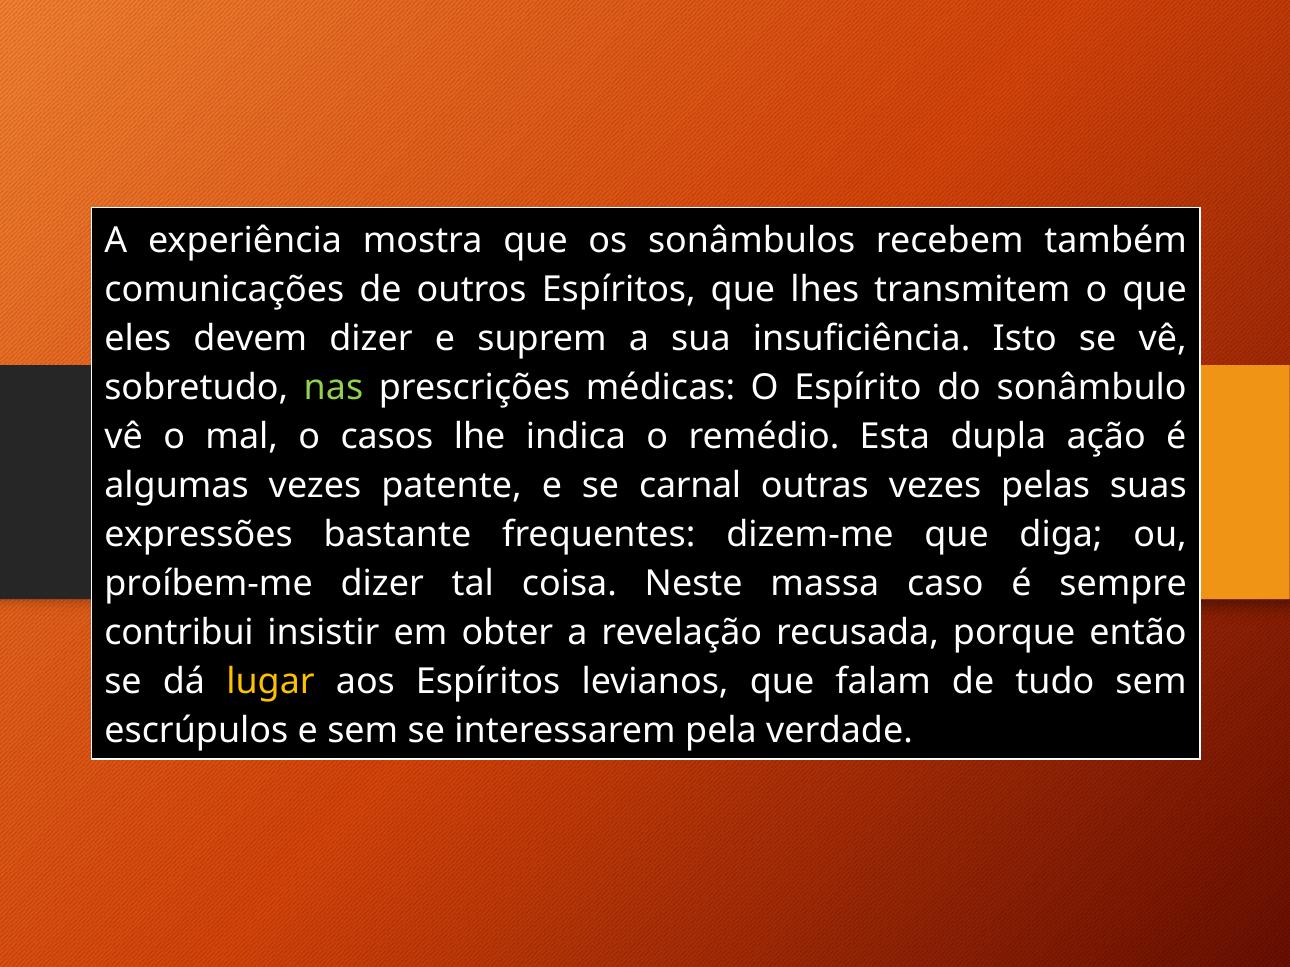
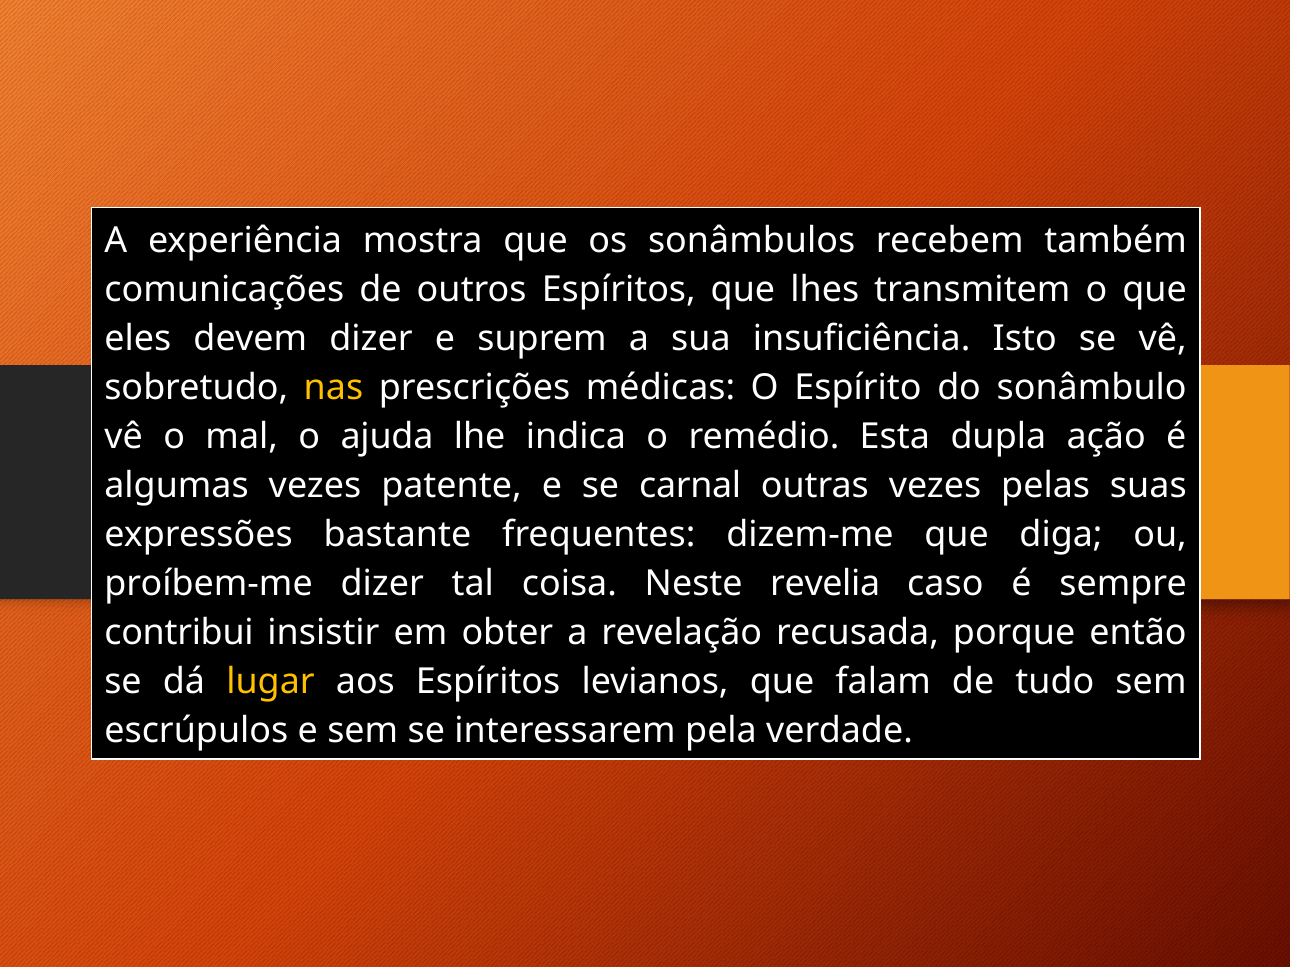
nas colour: light green -> yellow
casos: casos -> ajuda
massa: massa -> revelia
